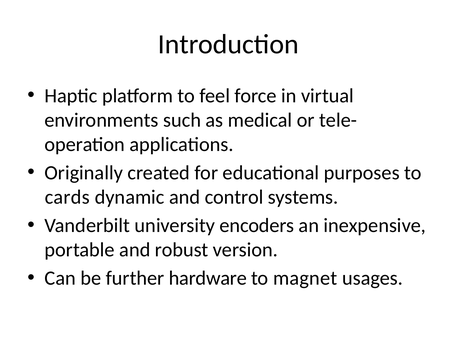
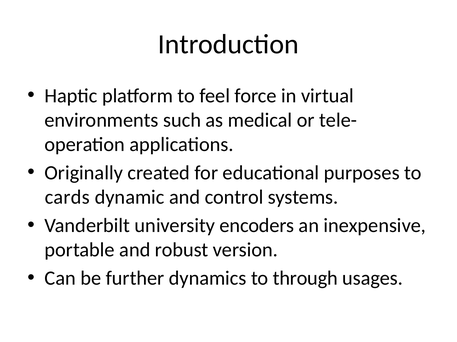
hardware: hardware -> dynamics
magnet: magnet -> through
